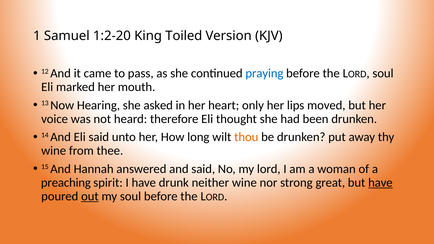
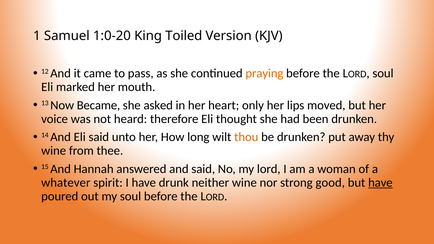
1:2-20: 1:2-20 -> 1:0-20
praying colour: blue -> orange
Hearing: Hearing -> Became
preaching: preaching -> whatever
great: great -> good
out underline: present -> none
